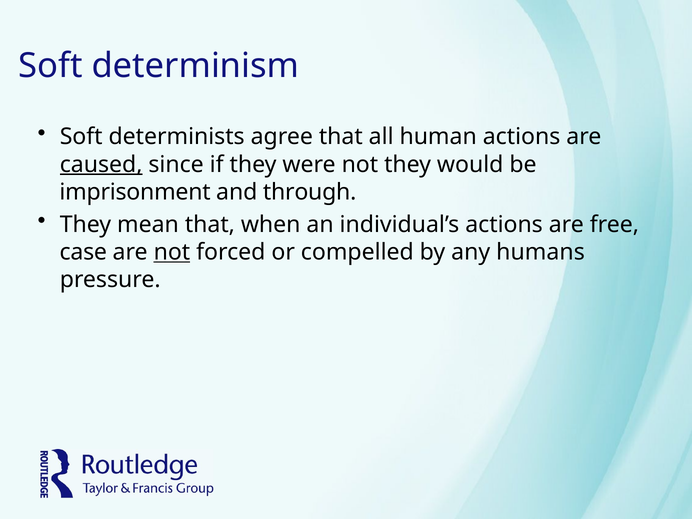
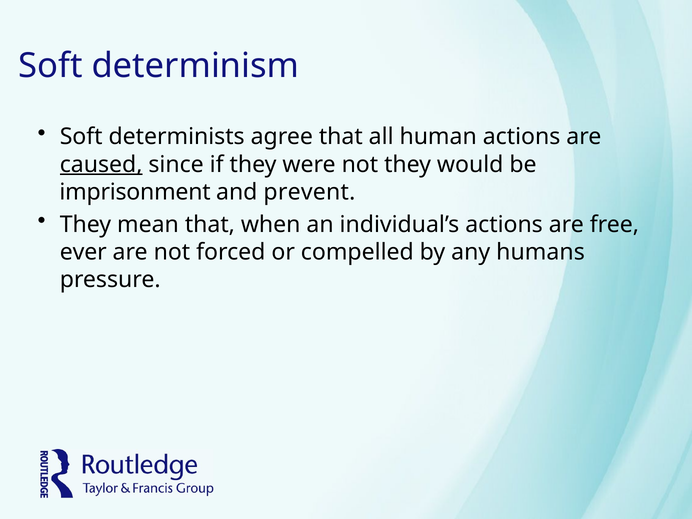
through: through -> prevent
case: case -> ever
not at (172, 252) underline: present -> none
